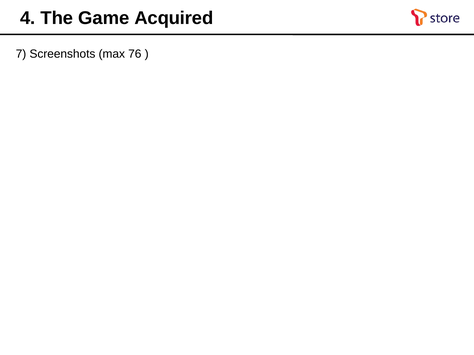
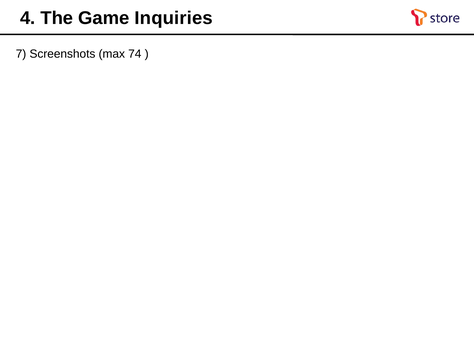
Acquired: Acquired -> Inquiries
76: 76 -> 74
